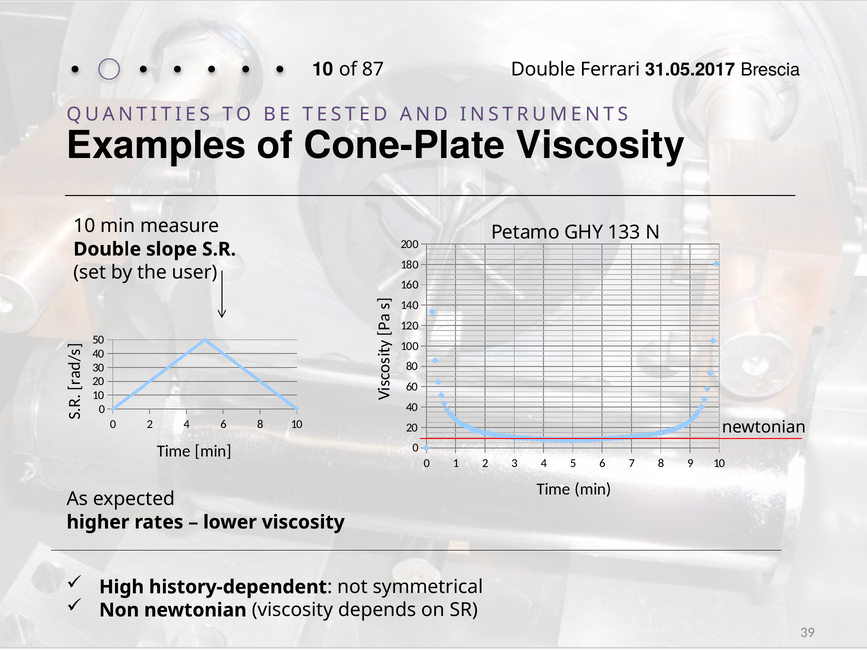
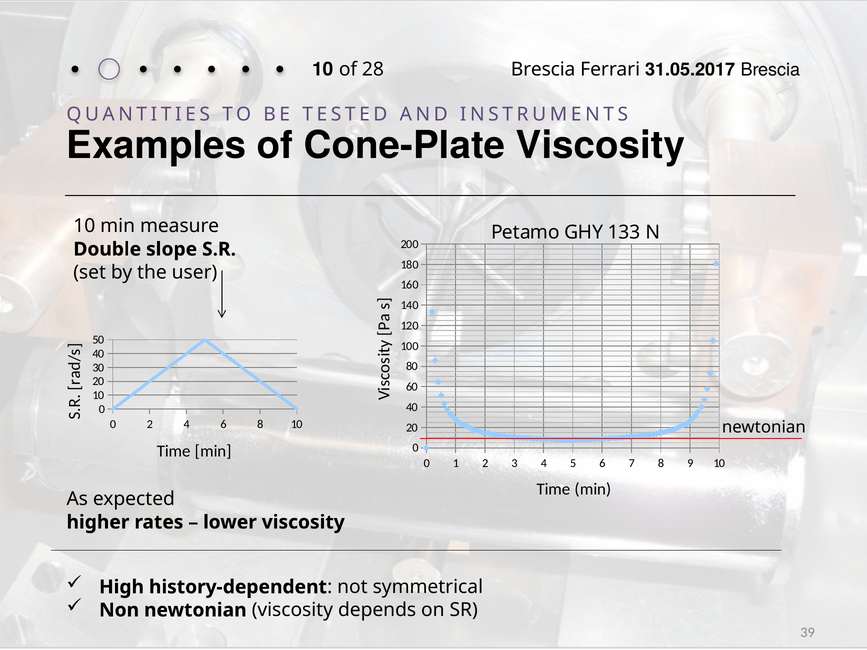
87: 87 -> 28
Double at (543, 69): Double -> Brescia
